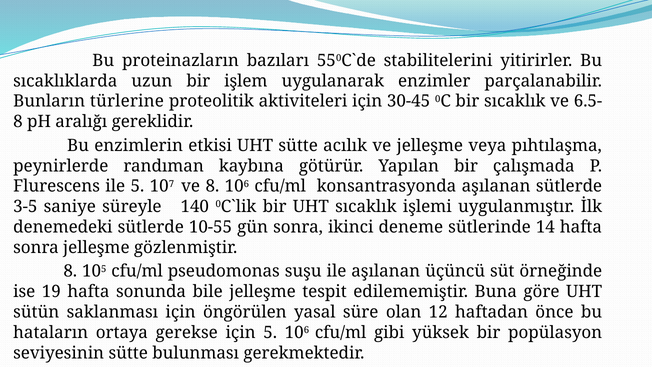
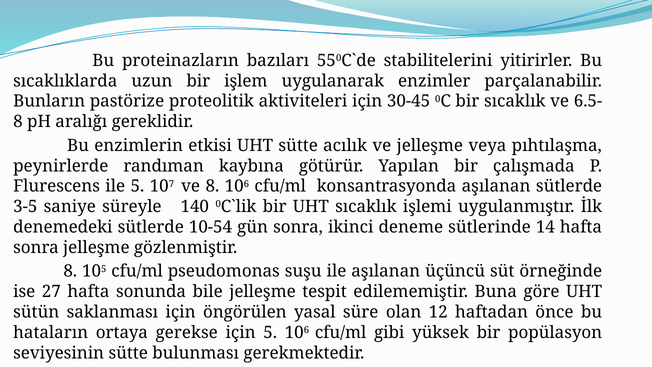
türlerine: türlerine -> pastörize
10-55: 10-55 -> 10-54
19: 19 -> 27
